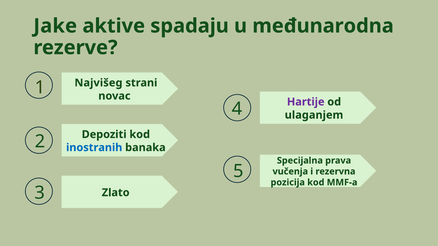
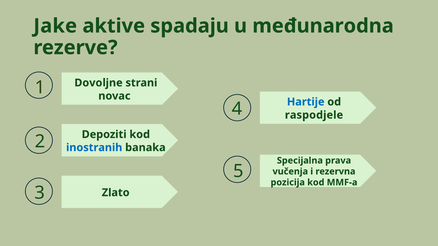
Najvišeg: Najvišeg -> Dovoljne
Hartije colour: purple -> blue
ulaganjem: ulaganjem -> raspodjele
